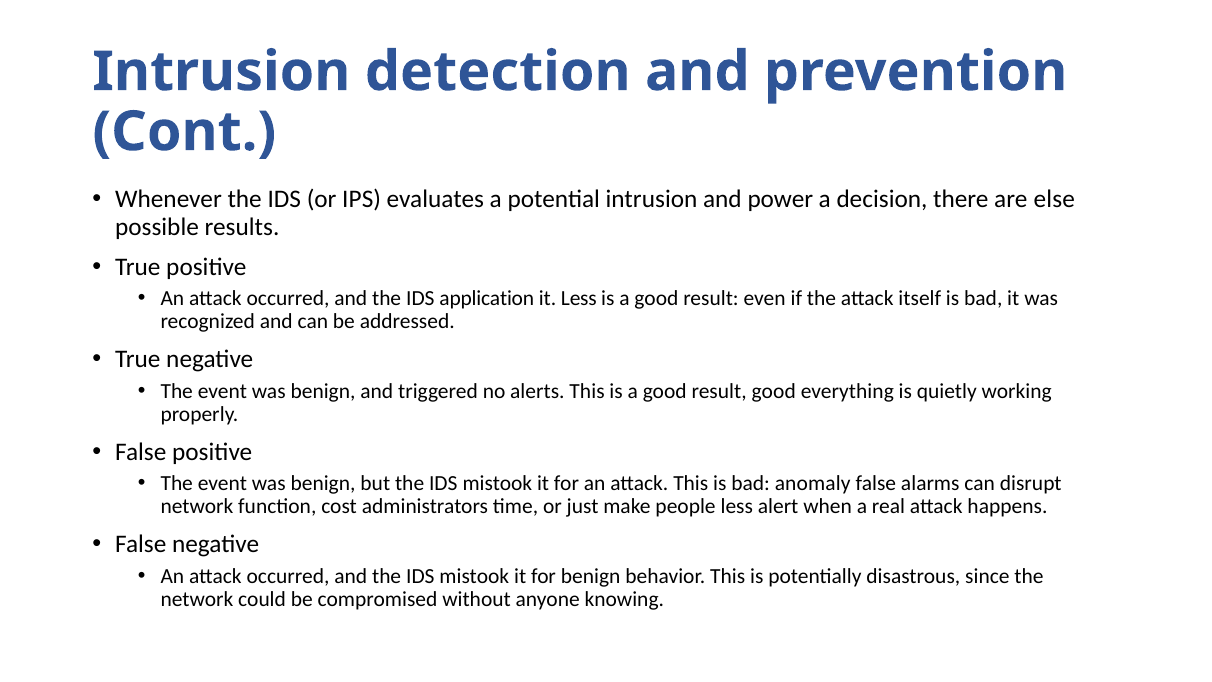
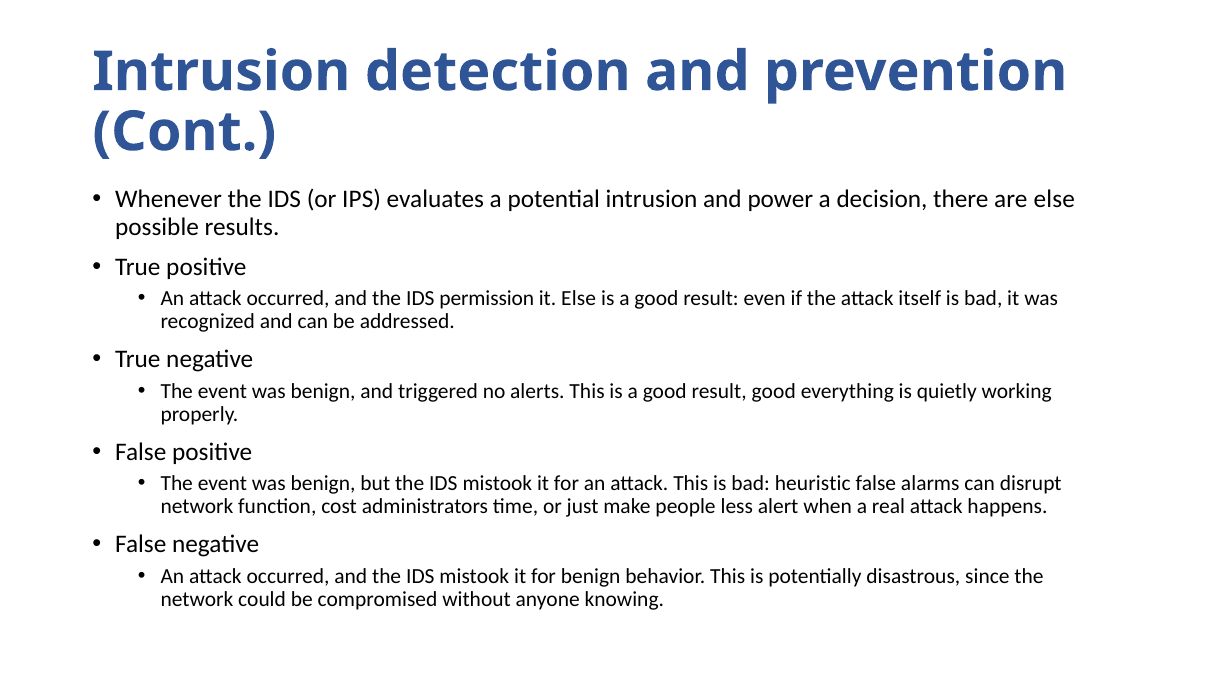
application: application -> permission
it Less: Less -> Else
anomaly: anomaly -> heuristic
